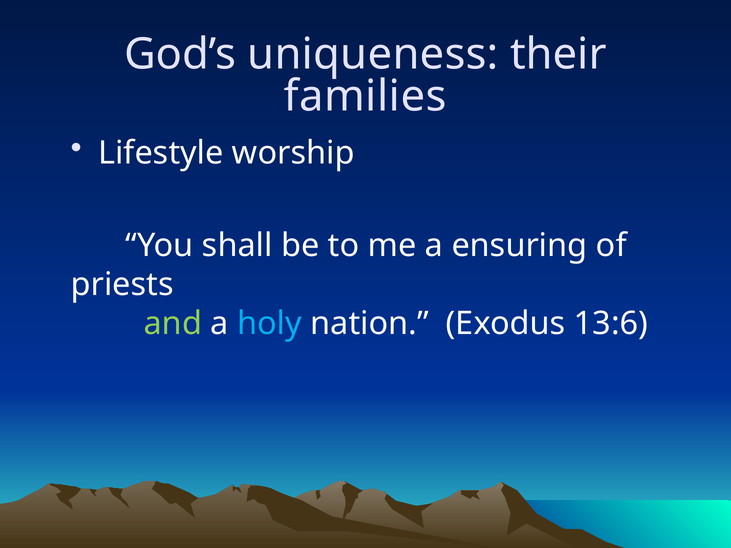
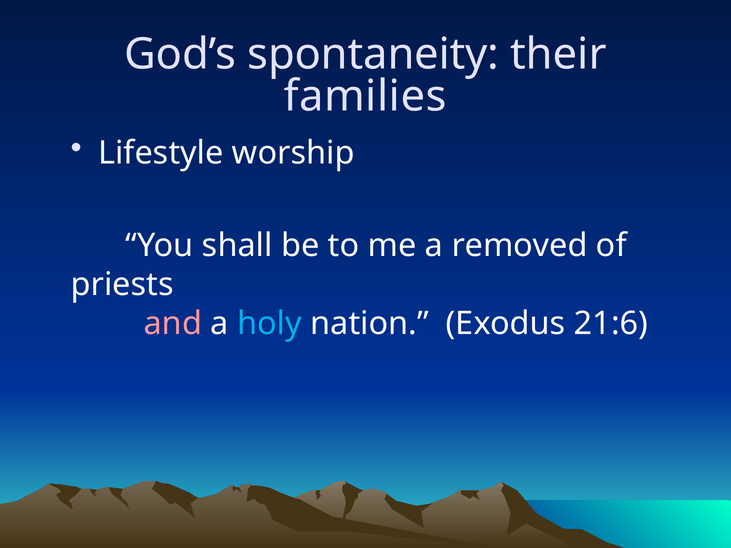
uniqueness: uniqueness -> spontaneity
ensuring: ensuring -> removed
and colour: light green -> pink
13:6: 13:6 -> 21:6
